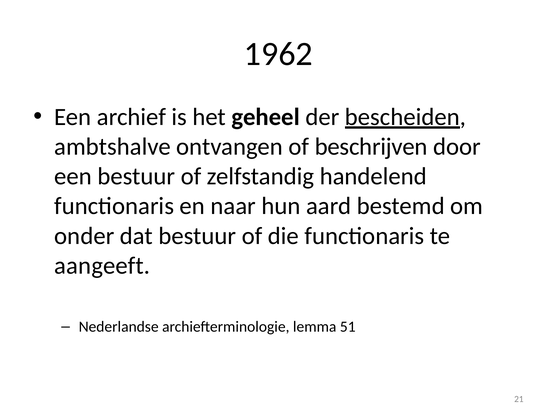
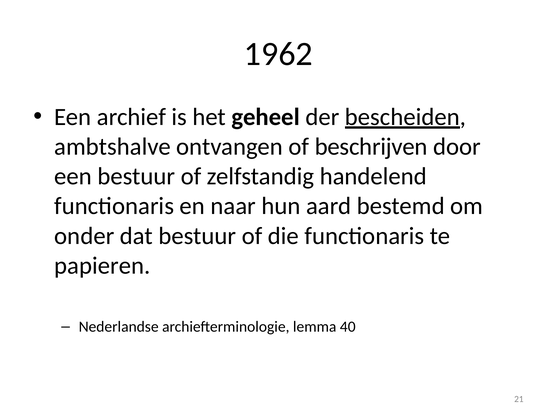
aangeeft: aangeeft -> papieren
51: 51 -> 40
